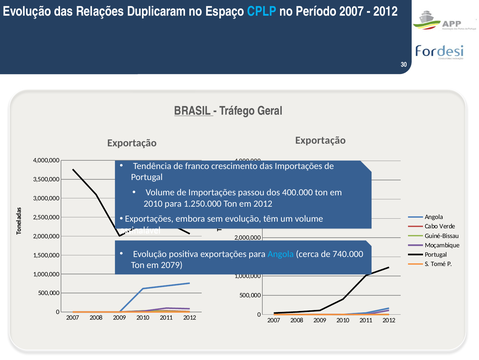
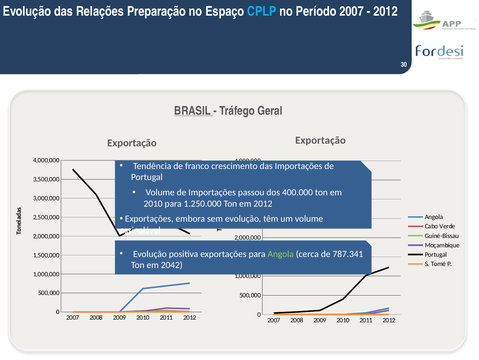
Duplicaram: Duplicaram -> Preparação
Angola at (281, 253) colour: light blue -> light green
740.000: 740.000 -> 787.341
2079: 2079 -> 2042
